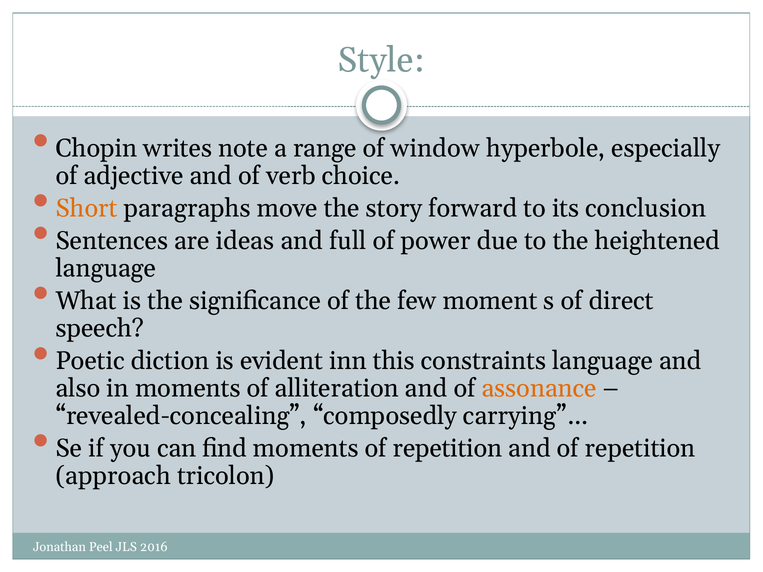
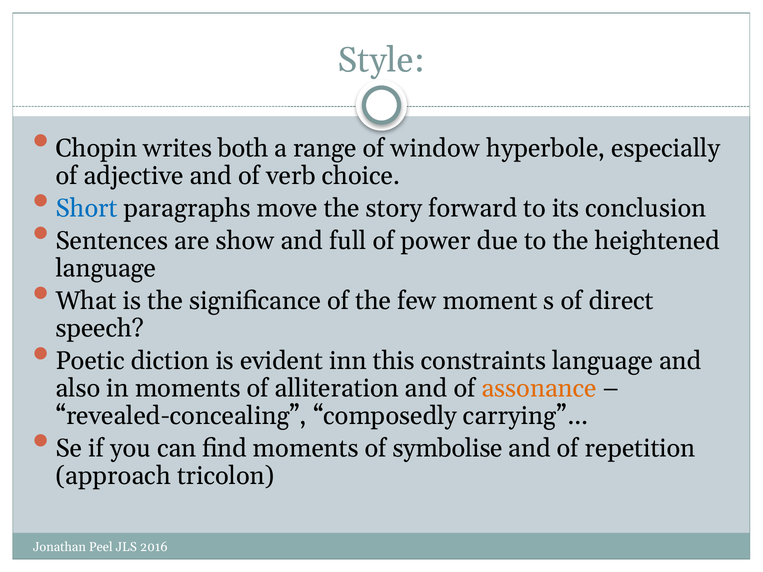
note: note -> both
Short colour: orange -> blue
ideas: ideas -> show
moments of repetition: repetition -> symbolise
